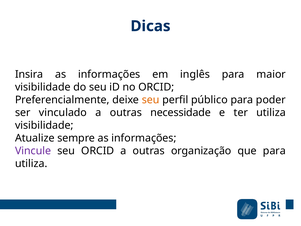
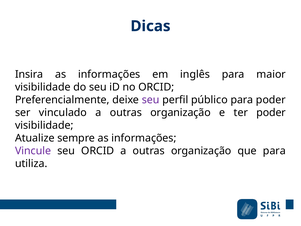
seu at (151, 100) colour: orange -> purple
vinculado a outras necessidade: necessidade -> organização
ter utiliza: utiliza -> poder
